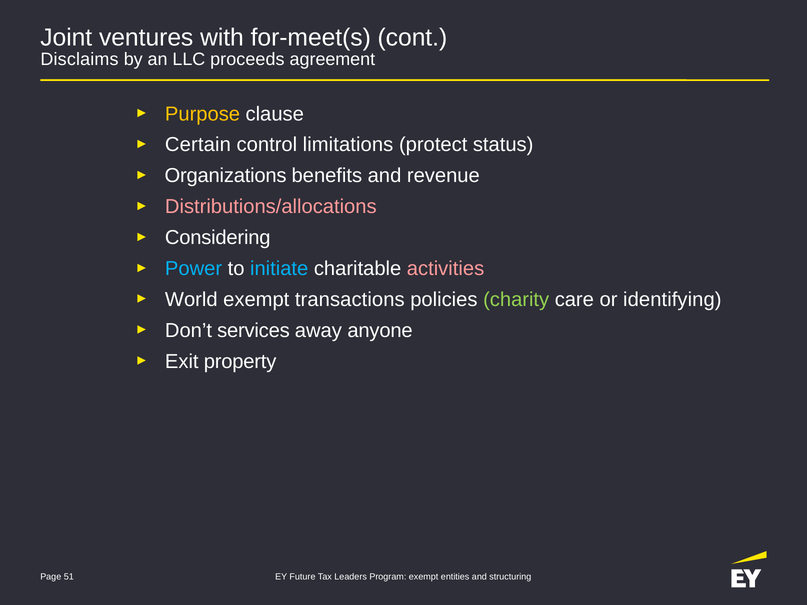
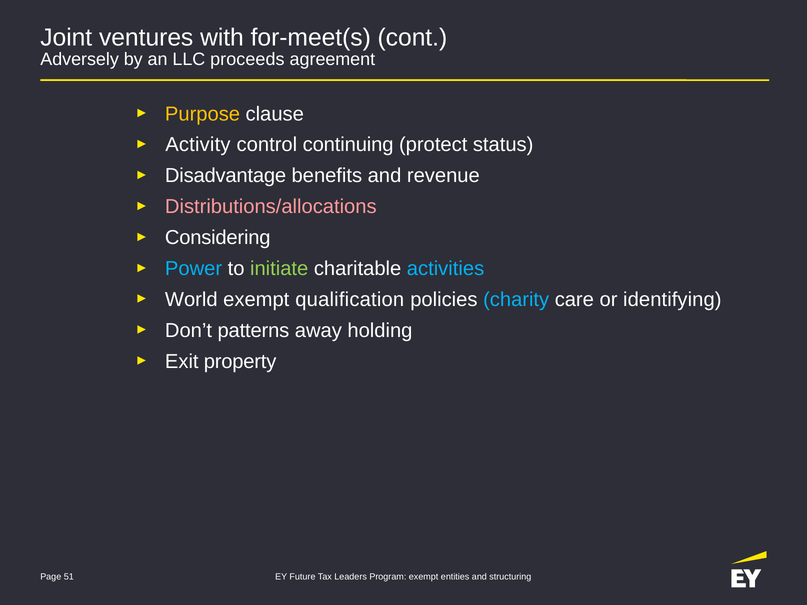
Disclaims: Disclaims -> Adversely
Certain: Certain -> Activity
limitations: limitations -> continuing
Organizations: Organizations -> Disadvantage
initiate colour: light blue -> light green
activities colour: pink -> light blue
transactions: transactions -> qualification
charity colour: light green -> light blue
services: services -> patterns
anyone: anyone -> holding
